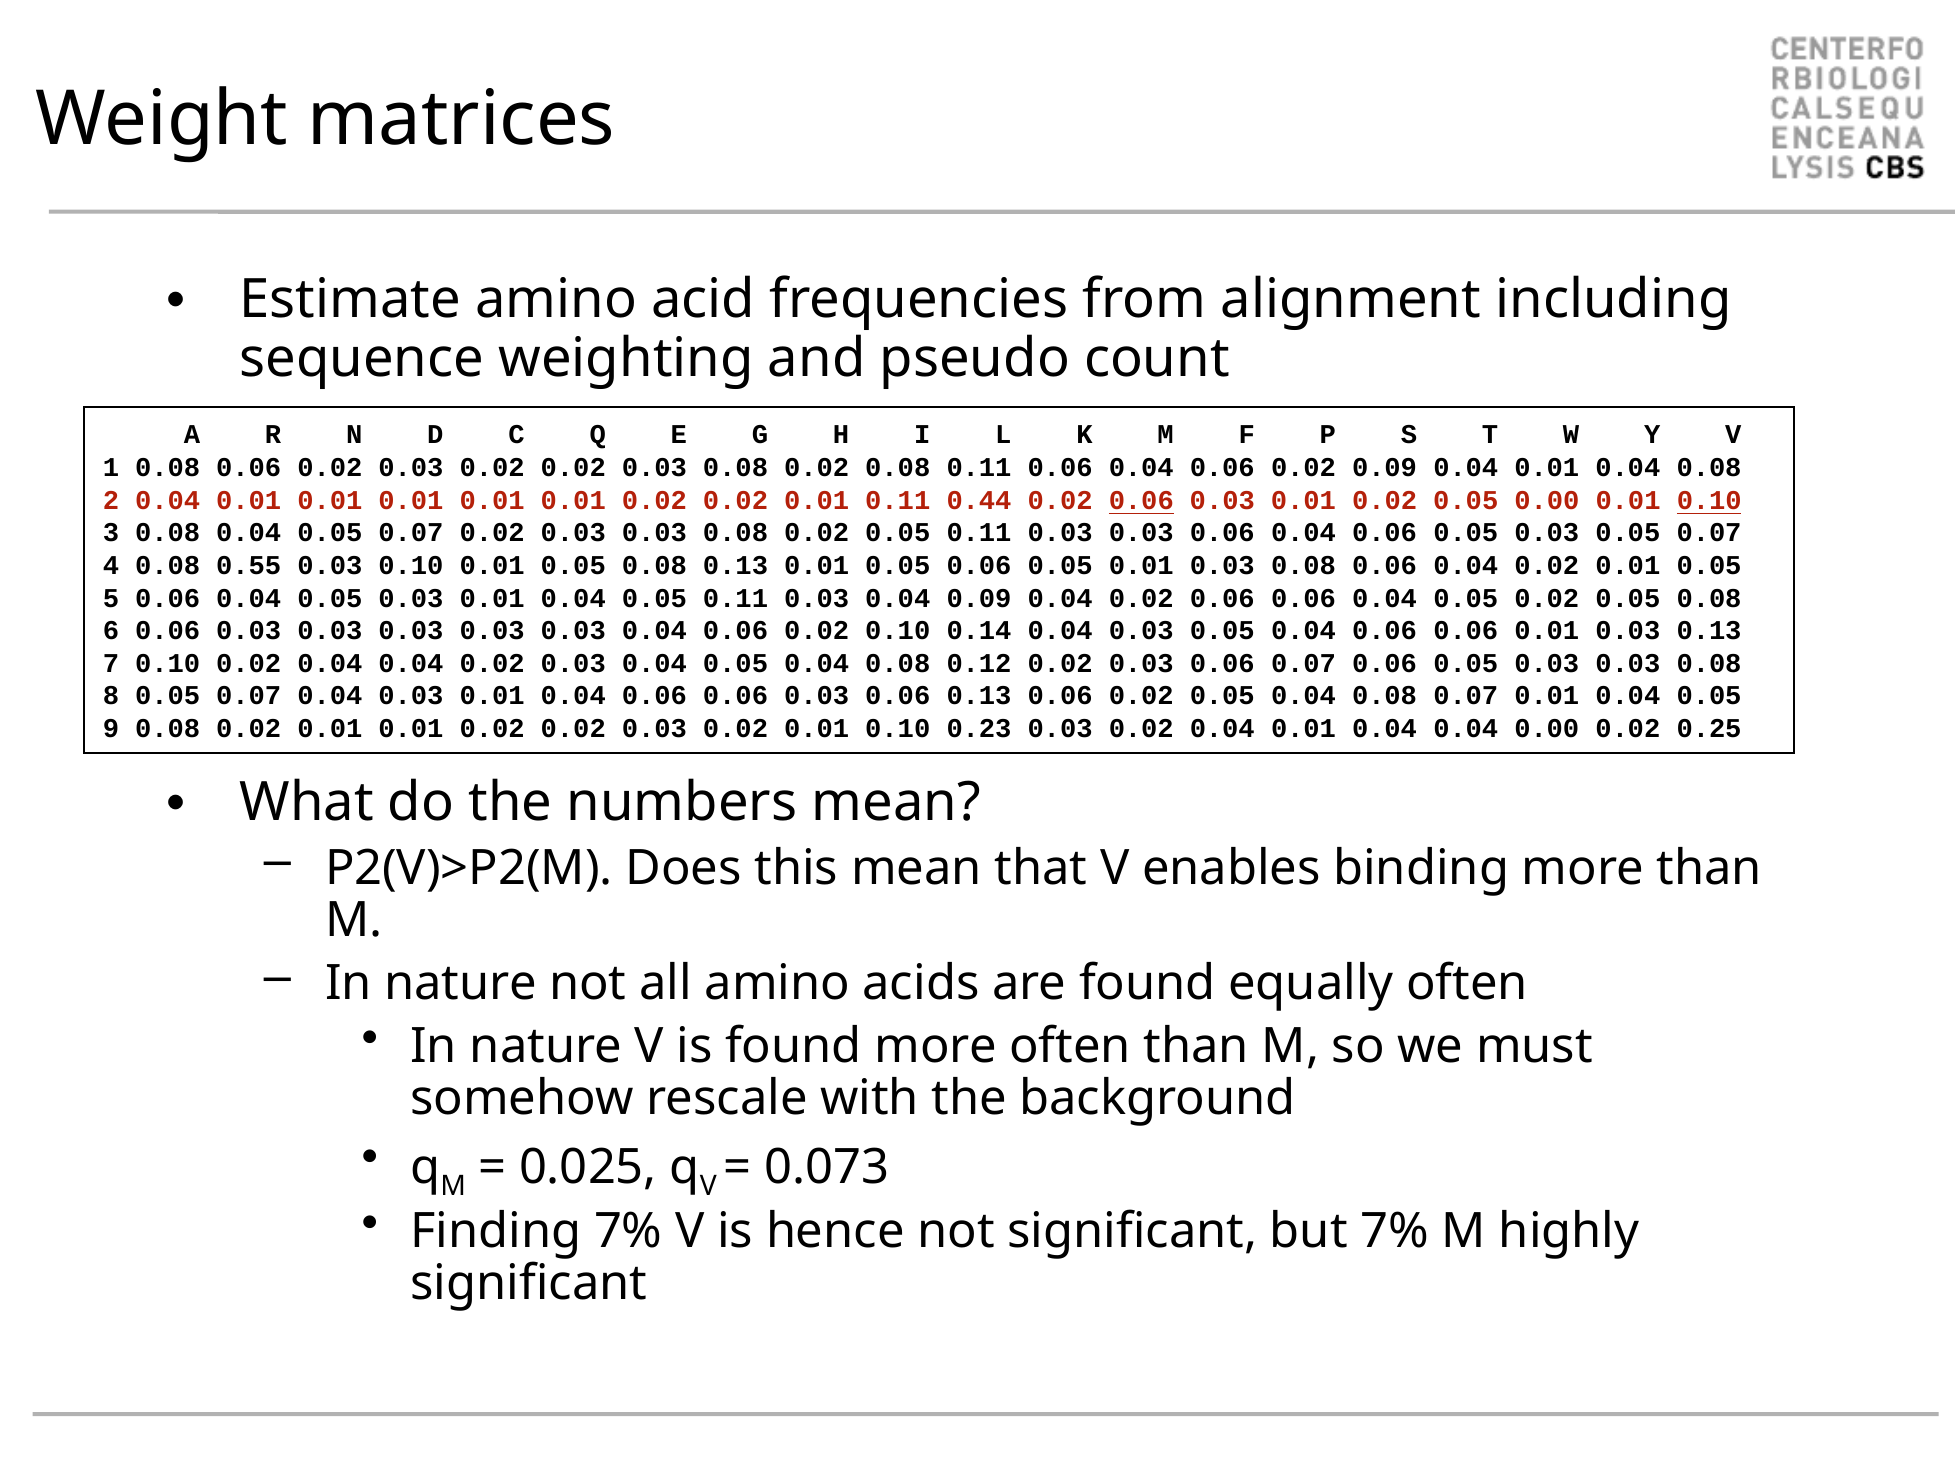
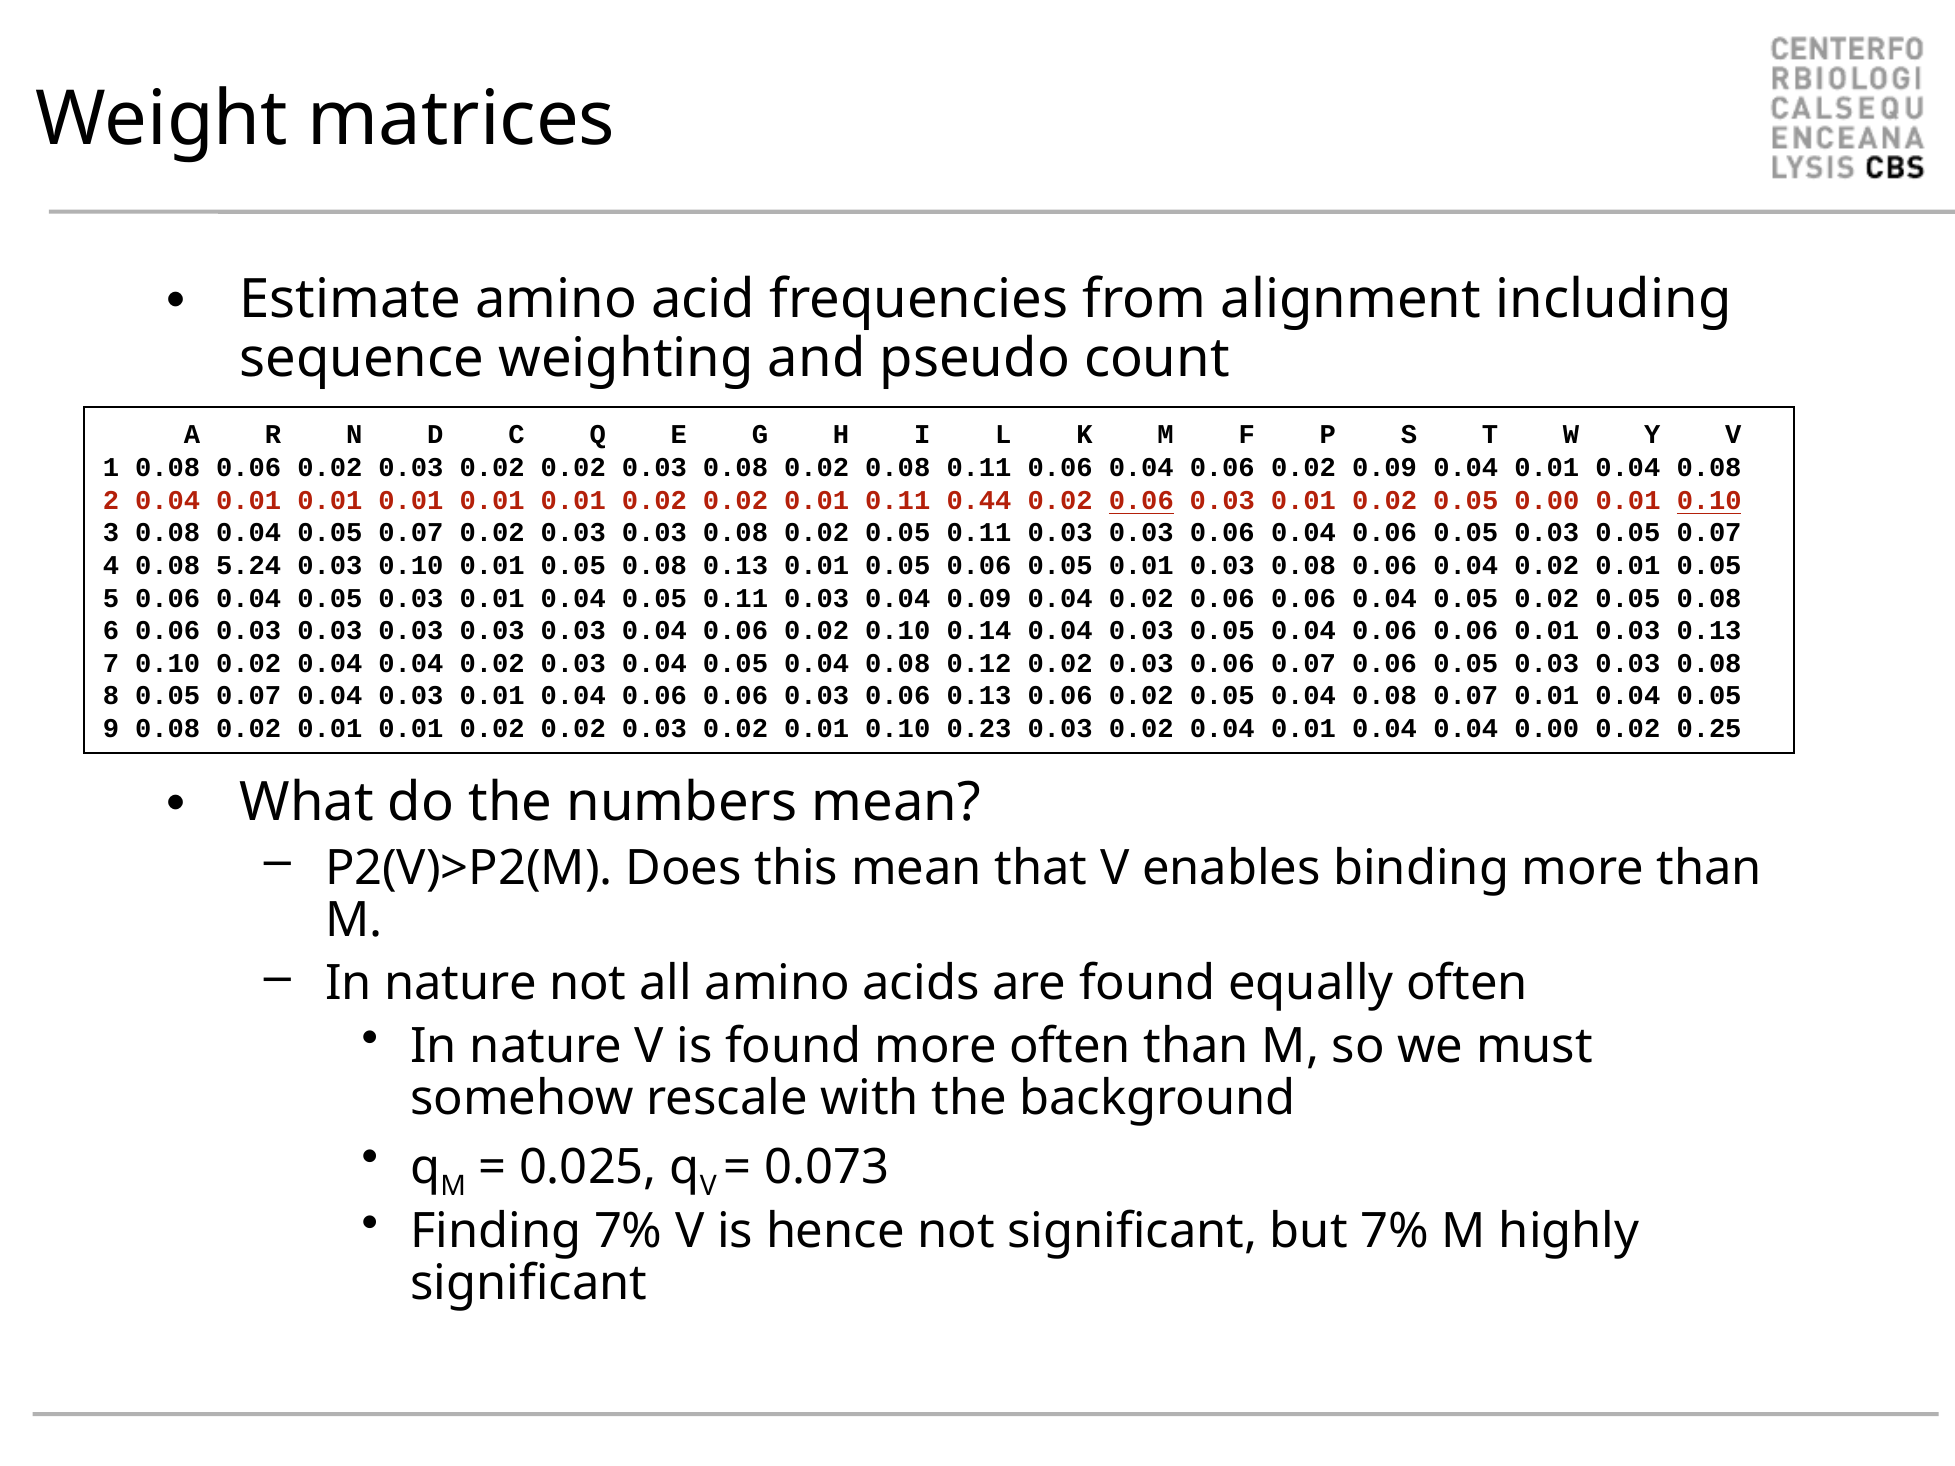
0.55: 0.55 -> 5.24
